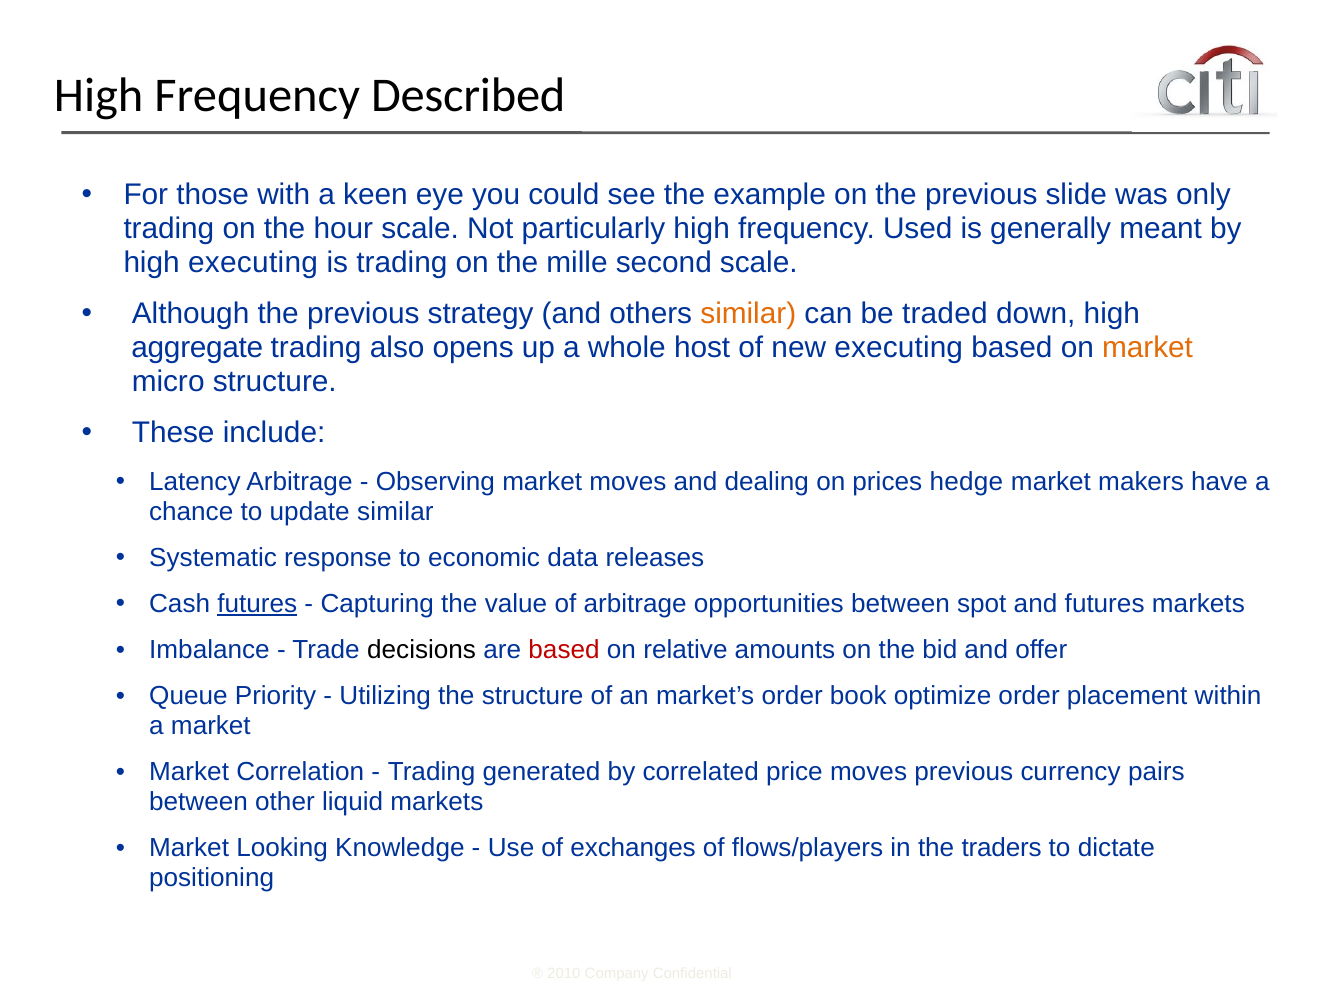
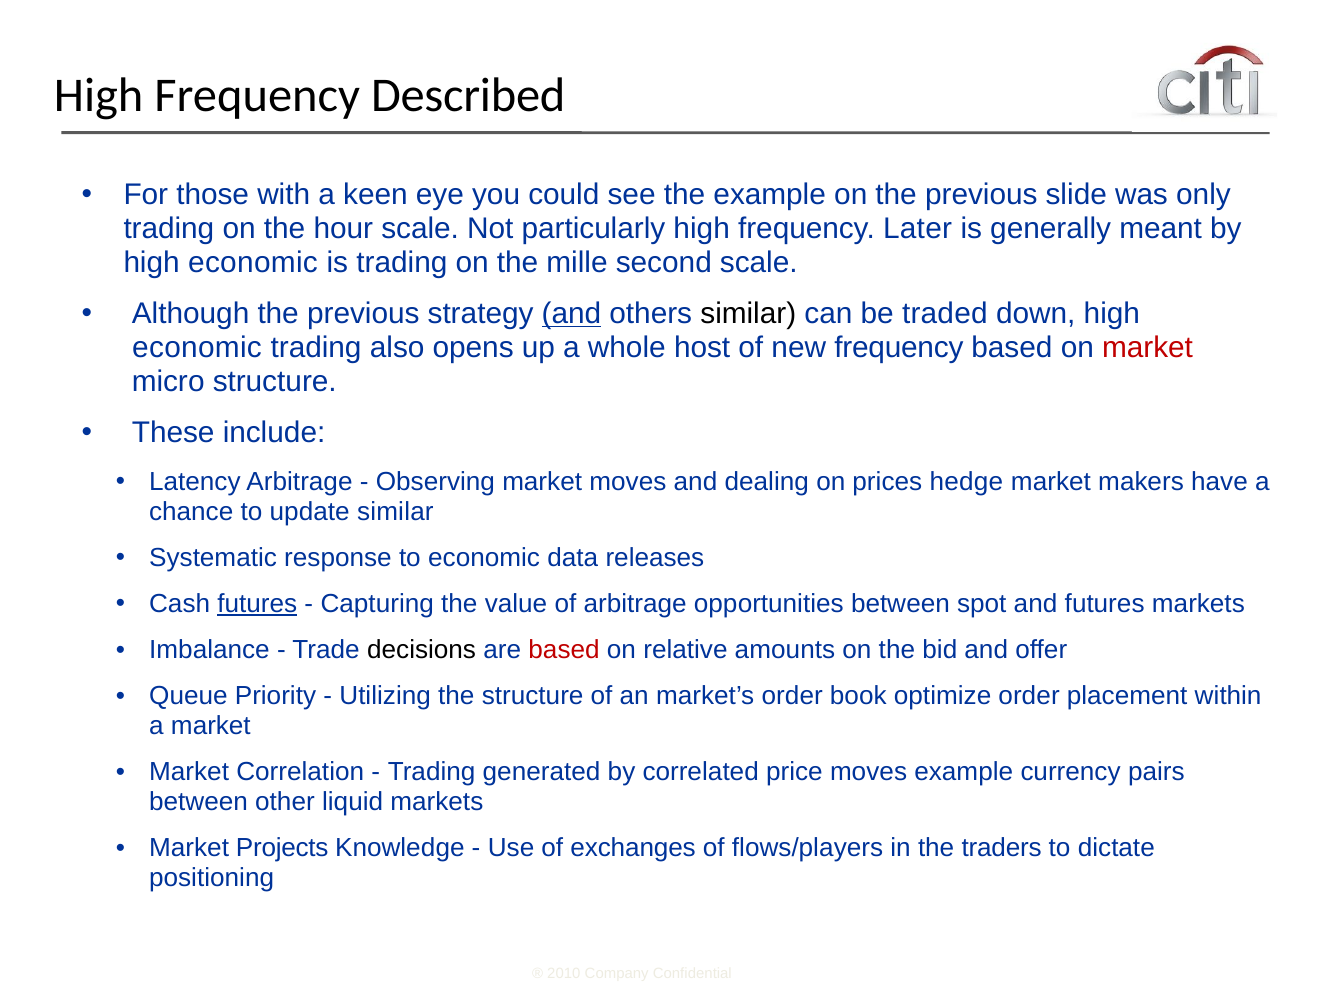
Used: Used -> Later
executing at (253, 263): executing -> economic
and at (571, 314) underline: none -> present
similar at (748, 314) colour: orange -> black
aggregate at (197, 348): aggregate -> economic
new executing: executing -> frequency
market at (1148, 348) colour: orange -> red
moves previous: previous -> example
Looking: Looking -> Projects
